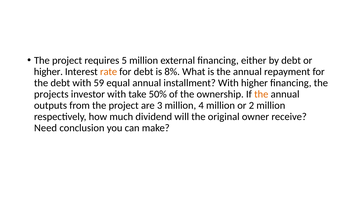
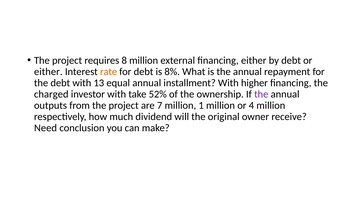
5: 5 -> 8
higher at (48, 72): higher -> either
59: 59 -> 13
projects: projects -> charged
50%: 50% -> 52%
the at (261, 94) colour: orange -> purple
3: 3 -> 7
4: 4 -> 1
2: 2 -> 4
